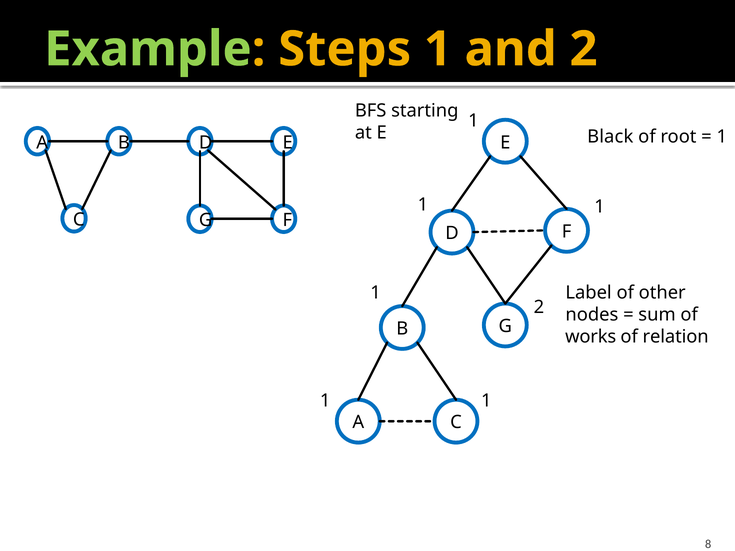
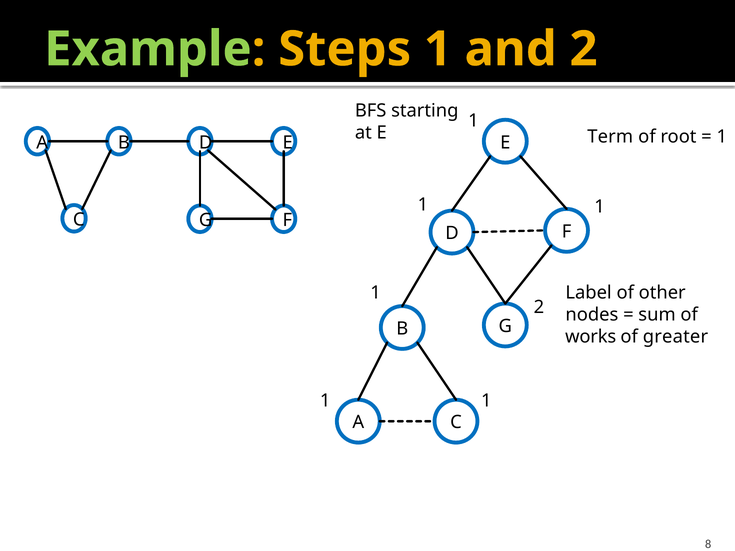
Black: Black -> Term
relation: relation -> greater
